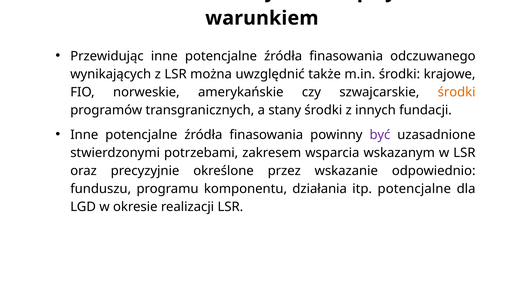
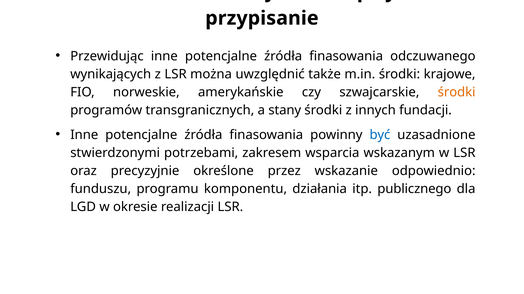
warunkiem: warunkiem -> przypisanie
być colour: purple -> blue
itp potencjalne: potencjalne -> publicznego
